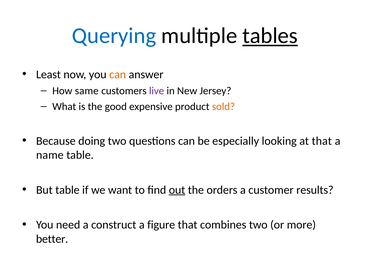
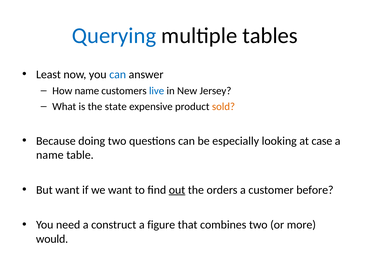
tables underline: present -> none
can at (118, 75) colour: orange -> blue
How same: same -> name
live colour: purple -> blue
good: good -> state
at that: that -> case
But table: table -> want
results: results -> before
better: better -> would
